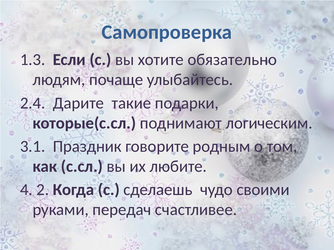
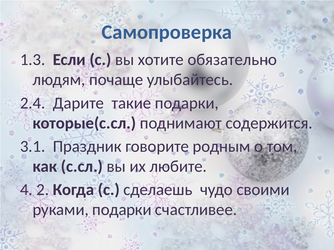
логическим: логическим -> содержится
руками передач: передач -> подарки
